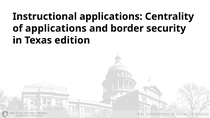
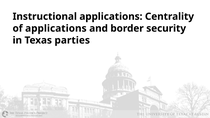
edition: edition -> parties
